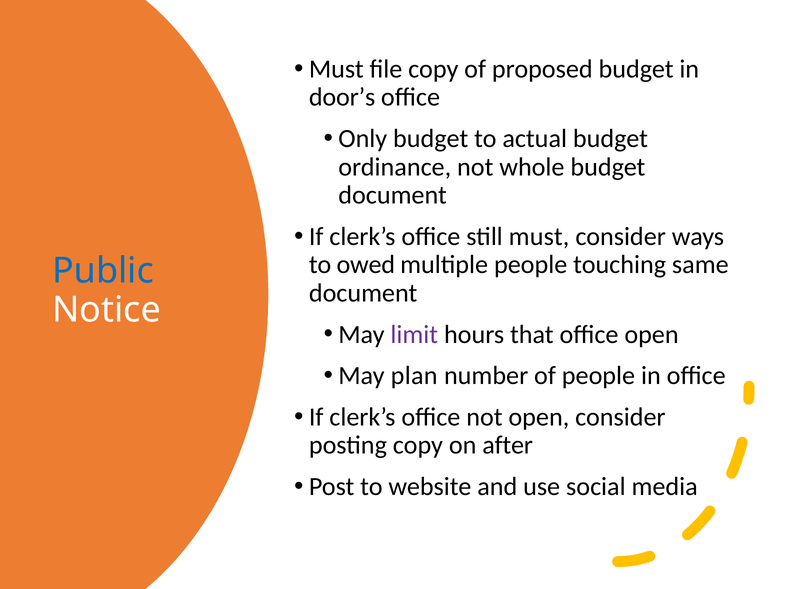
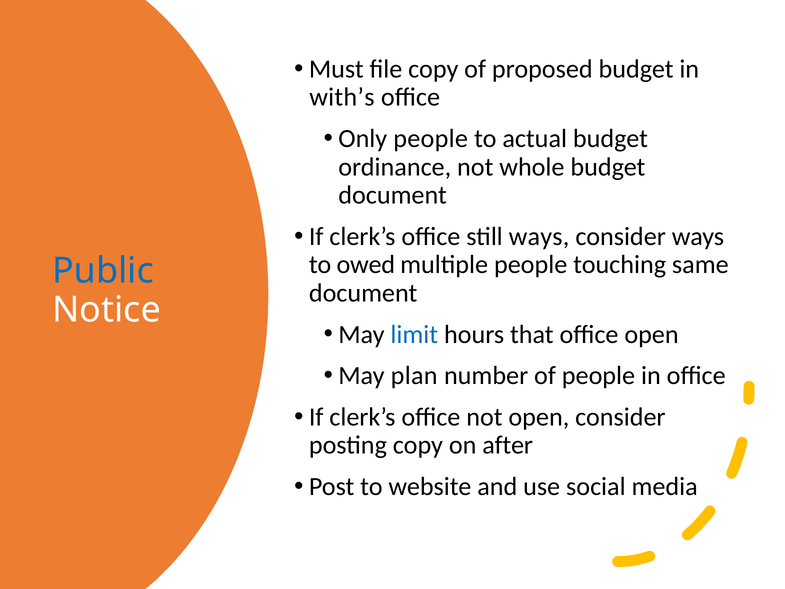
door’s: door’s -> with’s
Only budget: budget -> people
still must: must -> ways
limit colour: purple -> blue
